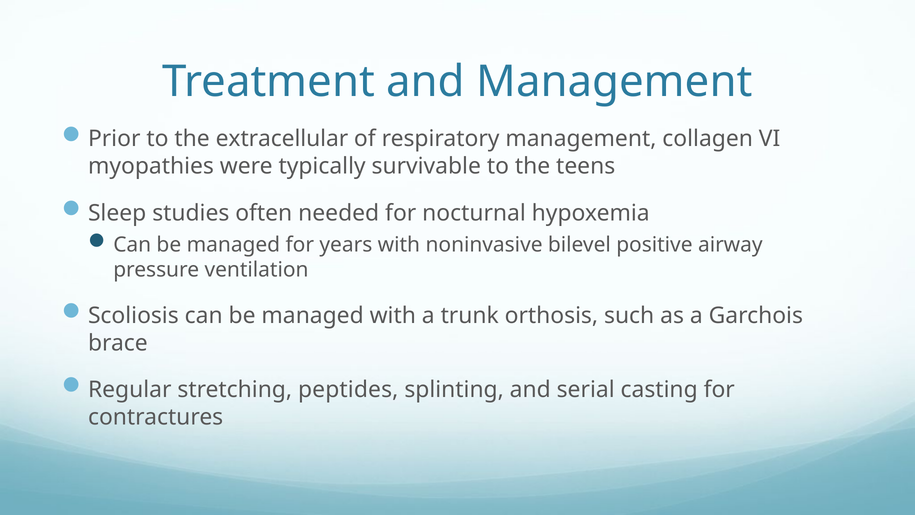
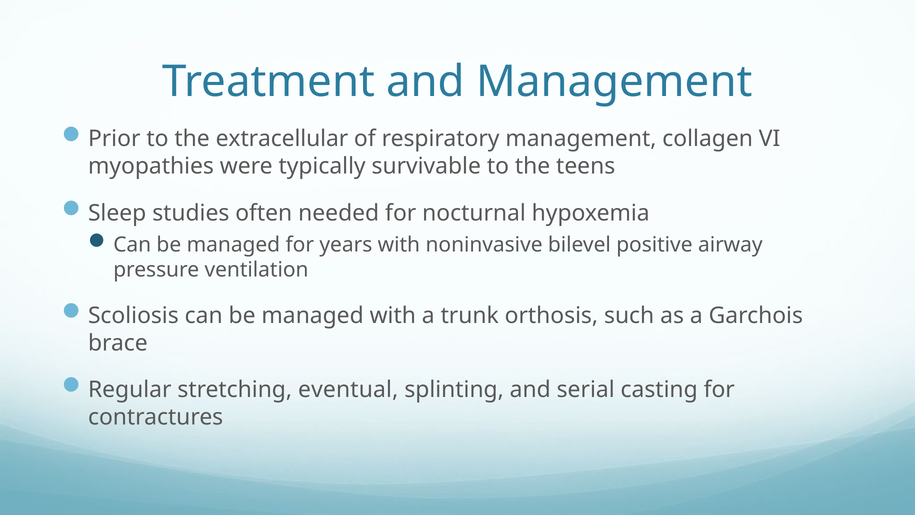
peptides: peptides -> eventual
